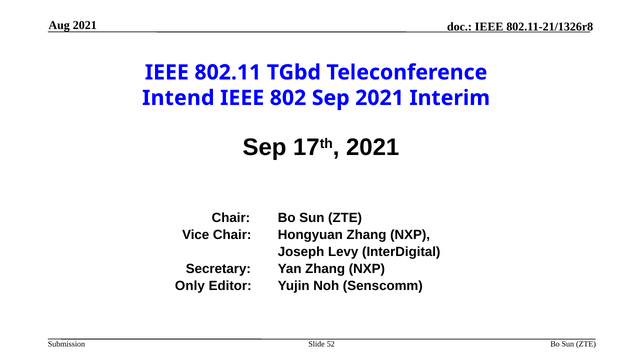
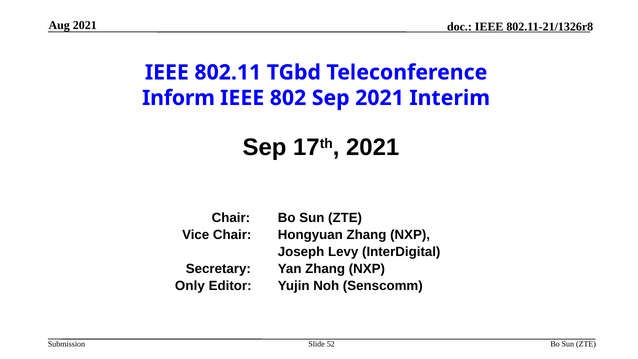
Intend: Intend -> Inform
